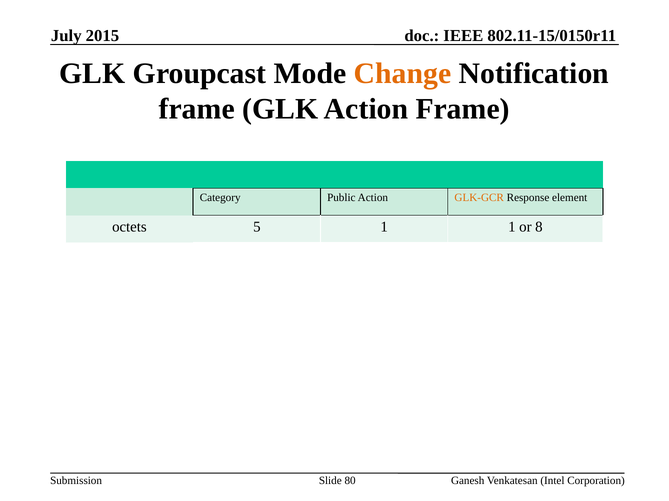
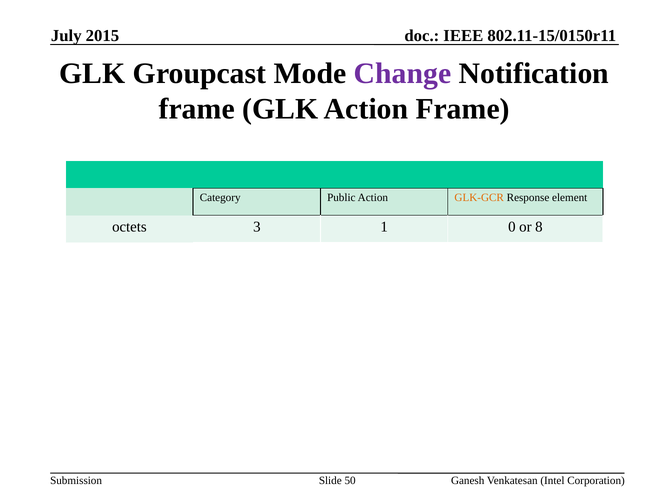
Change colour: orange -> purple
5: 5 -> 3
1 1: 1 -> 0
80: 80 -> 50
